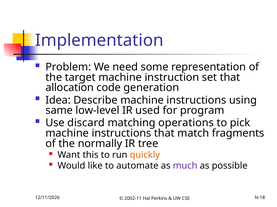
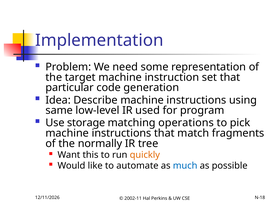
allocation: allocation -> particular
discard: discard -> storage
much colour: purple -> blue
